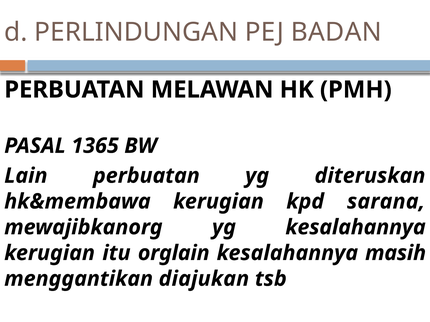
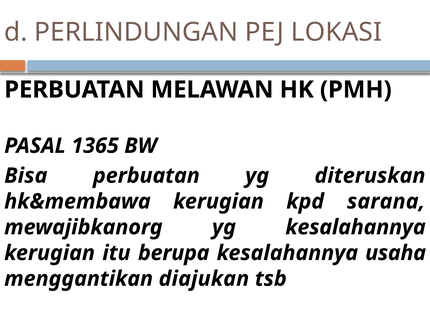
BADAN: BADAN -> LOKASI
Lain: Lain -> Bisa
orglain: orglain -> berupa
masih: masih -> usaha
